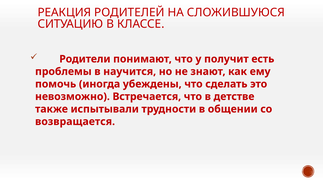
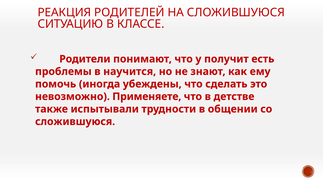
Встречается: Встречается -> Применяете
возвращается at (75, 121): возвращается -> сложившуюся
